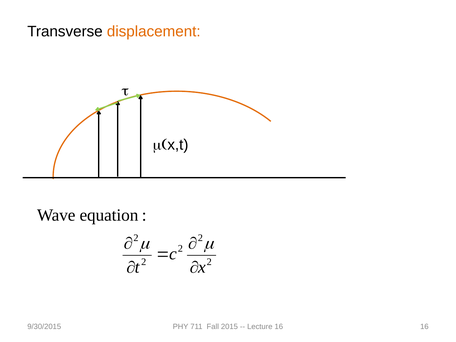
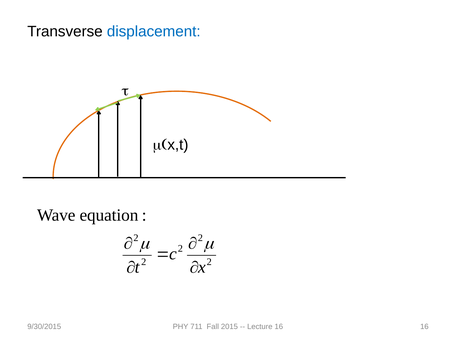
displacement colour: orange -> blue
